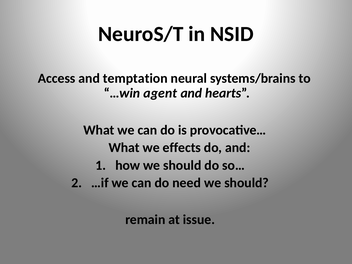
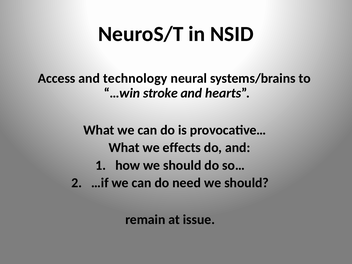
temptation: temptation -> technology
agent: agent -> stroke
